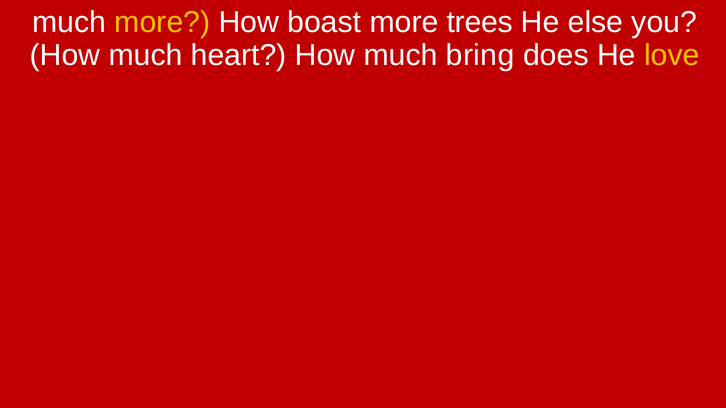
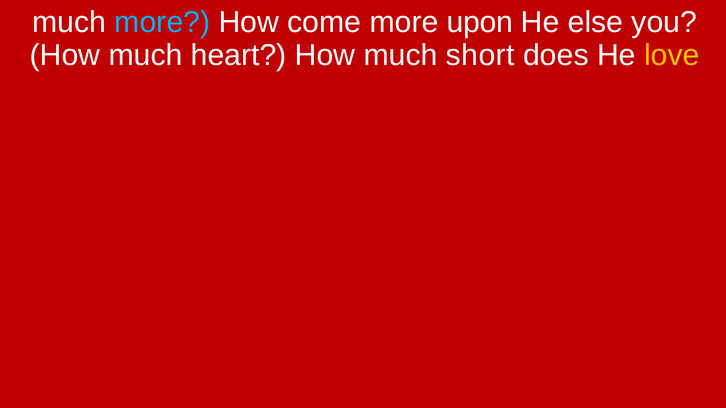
more at (162, 22) colour: yellow -> light blue
boast: boast -> come
trees: trees -> upon
bring: bring -> short
